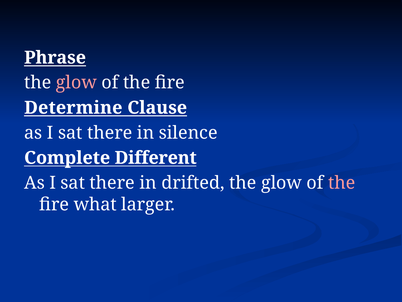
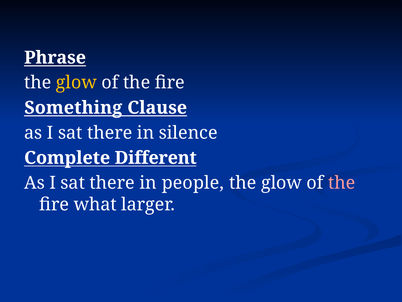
glow at (76, 83) colour: pink -> yellow
Determine: Determine -> Something
drifted: drifted -> people
